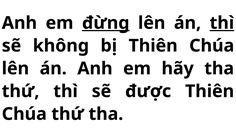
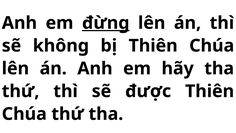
thì at (222, 23) underline: present -> none
